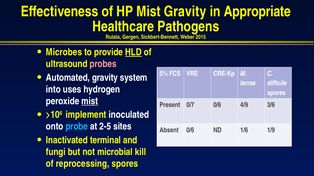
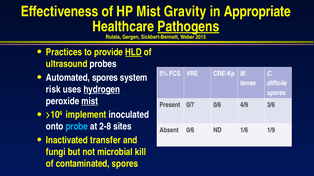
Pathogens underline: none -> present
Microbes: Microbes -> Practices
probes colour: pink -> white
Automated gravity: gravity -> spores
into: into -> risk
hydrogen underline: none -> present
2-5: 2-5 -> 2-8
terminal: terminal -> transfer
reprocessing: reprocessing -> contaminated
